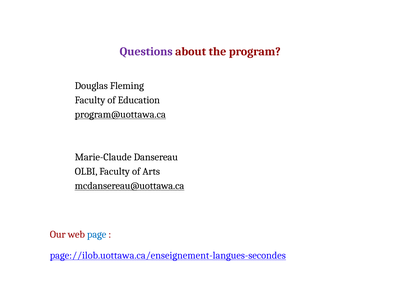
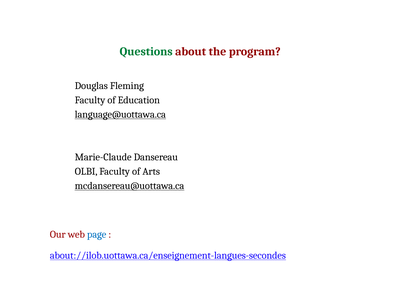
Questions colour: purple -> green
program@uottawa.ca: program@uottawa.ca -> language@uottawa.ca
page://ilob.uottawa.ca/enseignement-langues-secondes: page://ilob.uottawa.ca/enseignement-langues-secondes -> about://ilob.uottawa.ca/enseignement-langues-secondes
